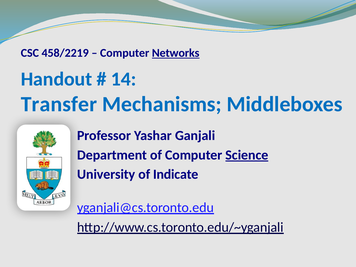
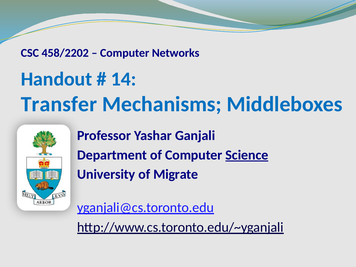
458/2219: 458/2219 -> 458/2202
Networks underline: present -> none
Indicate: Indicate -> Migrate
